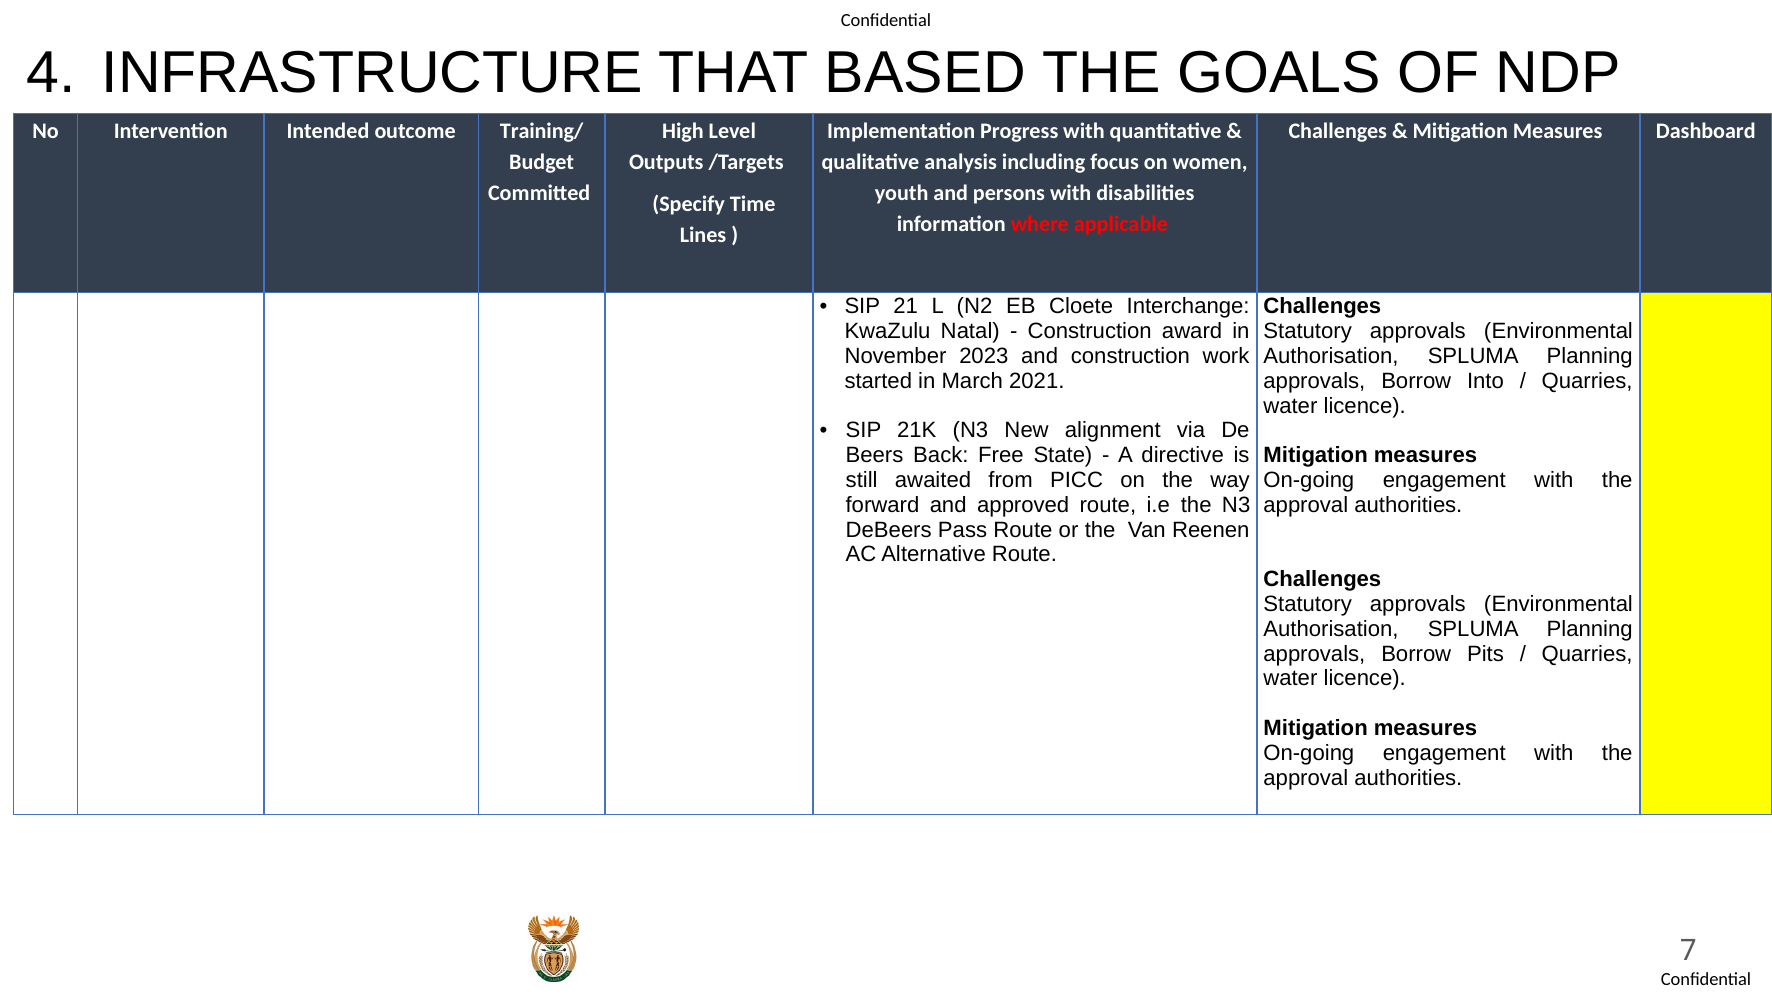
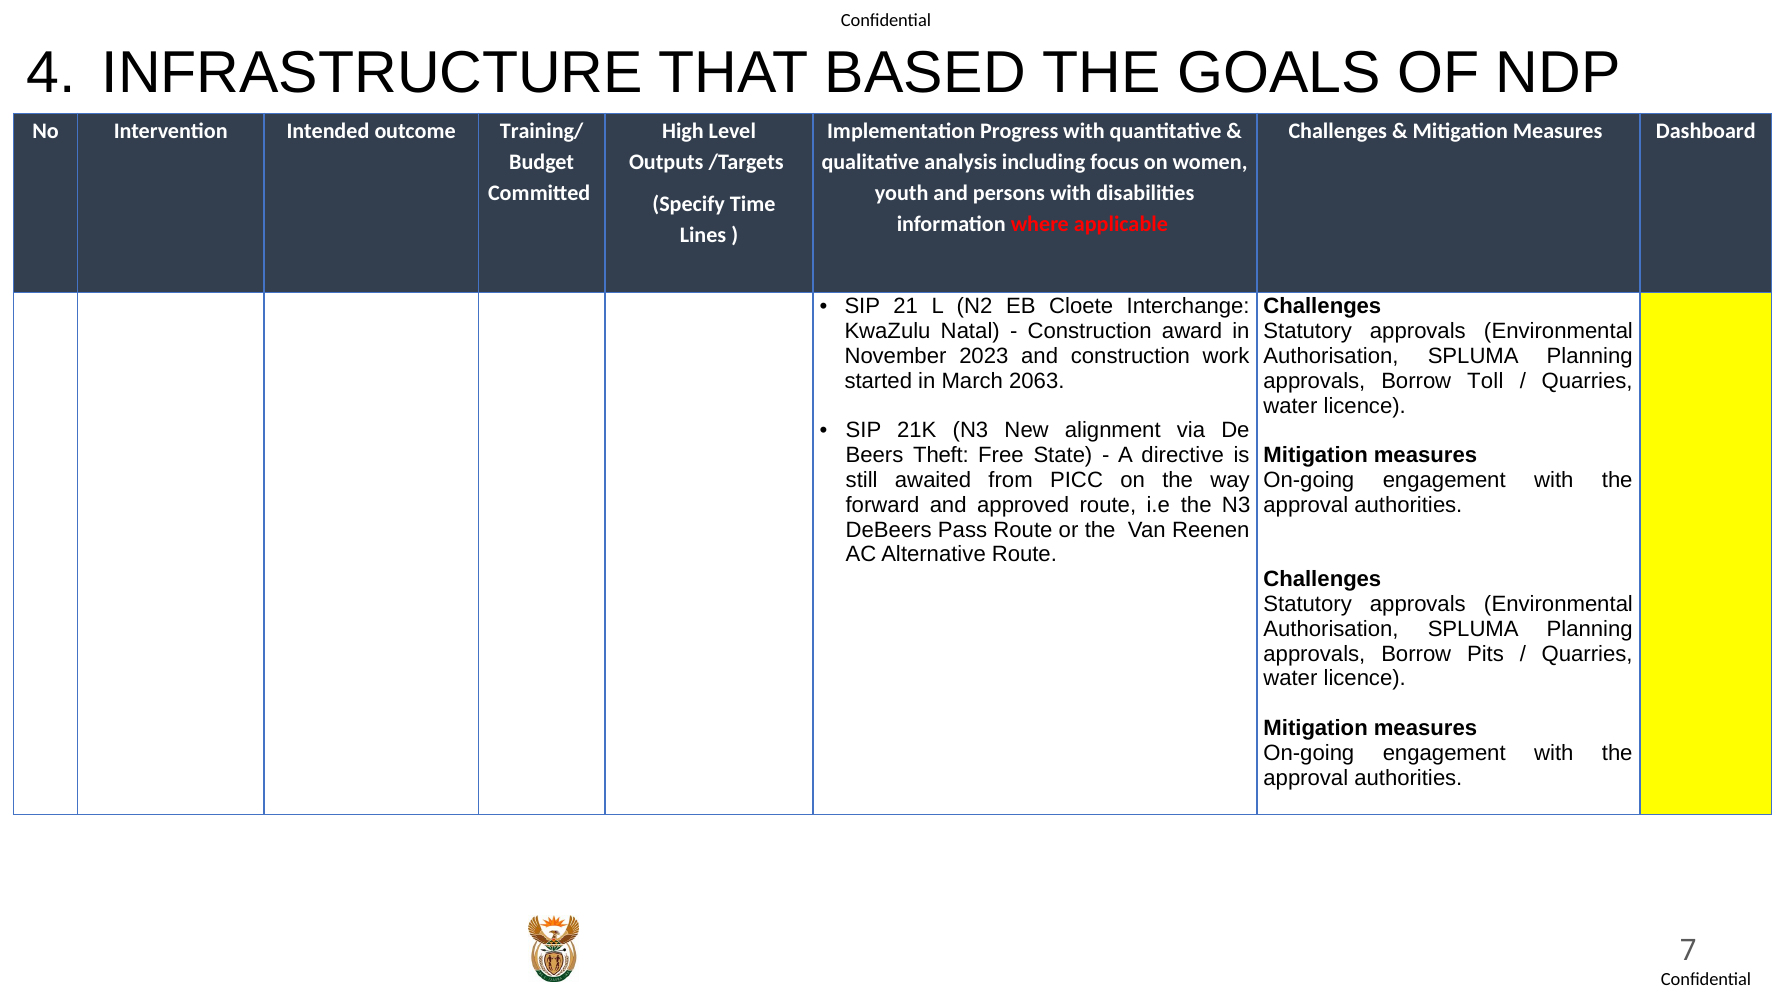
2021: 2021 -> 2063
Into: Into -> Toll
Back: Back -> Theft
